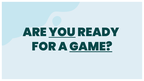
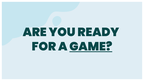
YOU underline: present -> none
